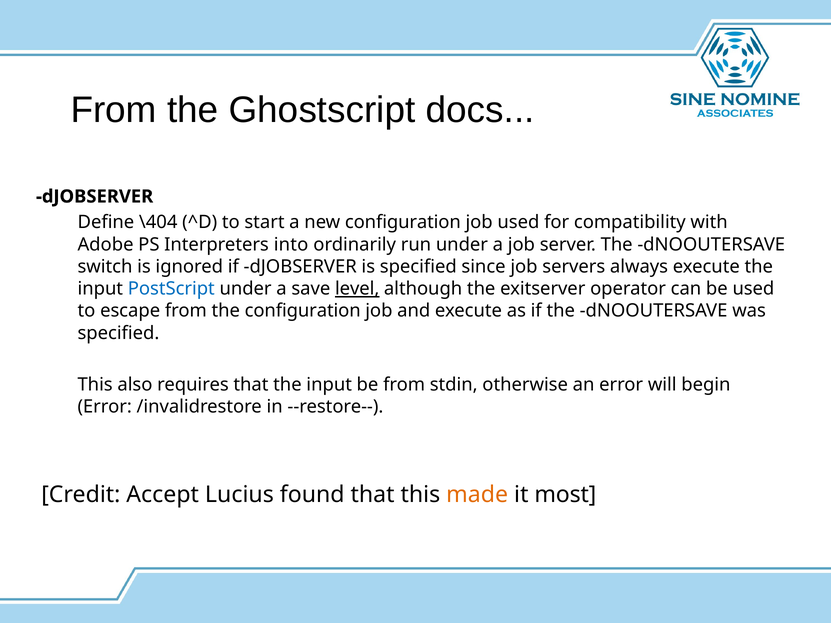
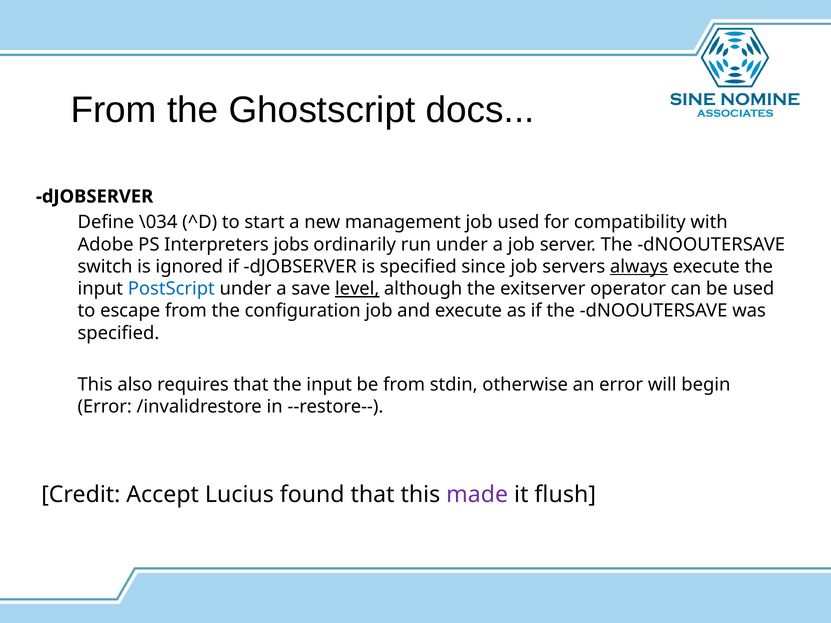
\404: \404 -> \034
new configuration: configuration -> management
into: into -> jobs
always underline: none -> present
made colour: orange -> purple
most: most -> flush
